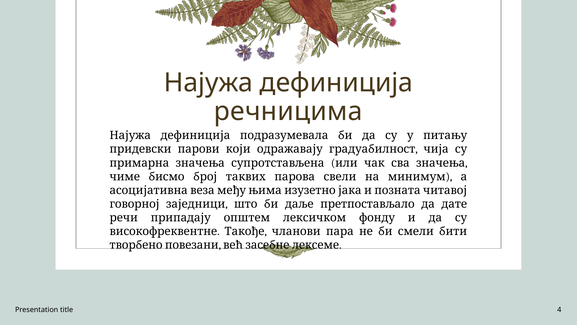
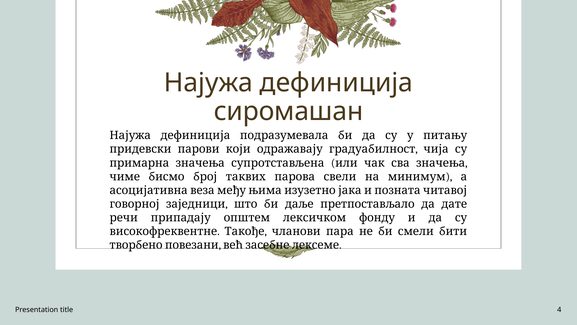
речницима: речницима -> сиромашан
